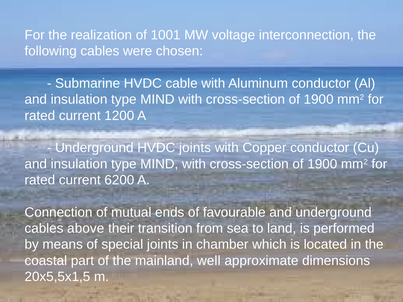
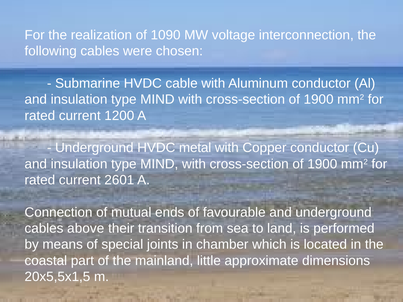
1001: 1001 -> 1090
HVDC joints: joints -> metal
6200: 6200 -> 2601
well: well -> little
